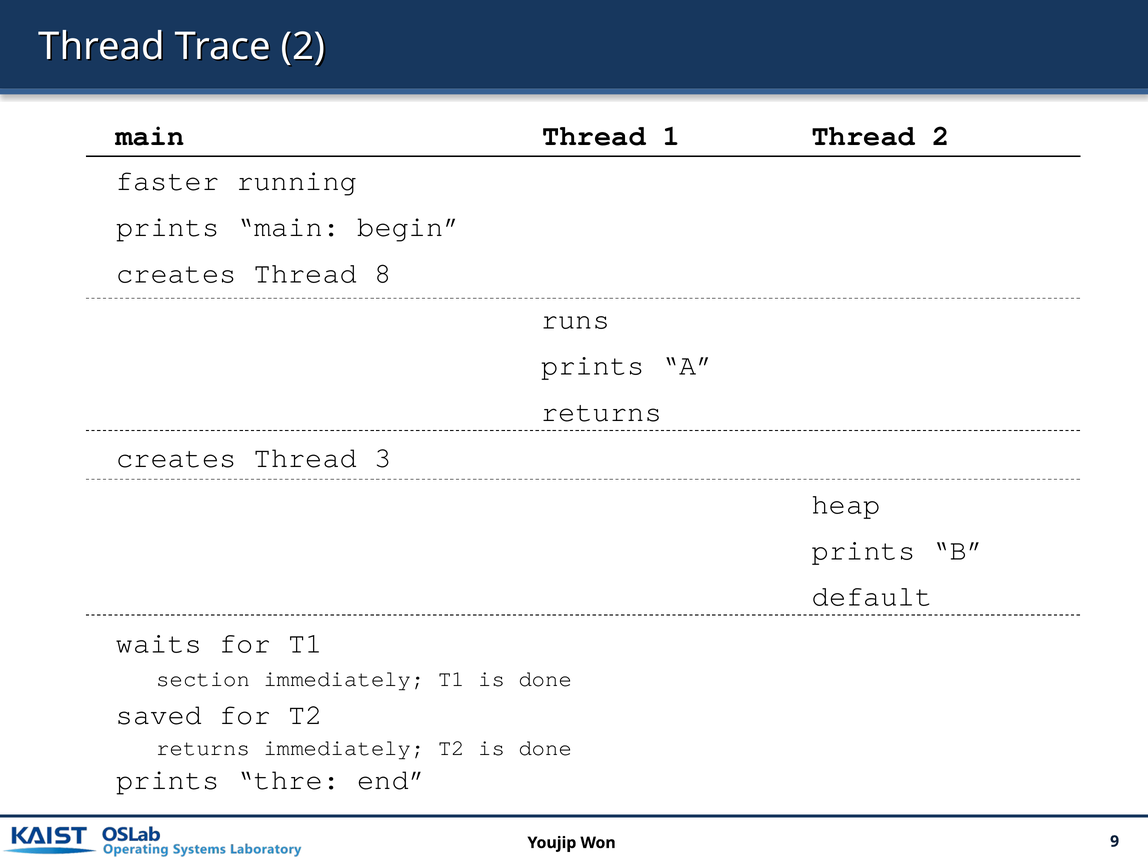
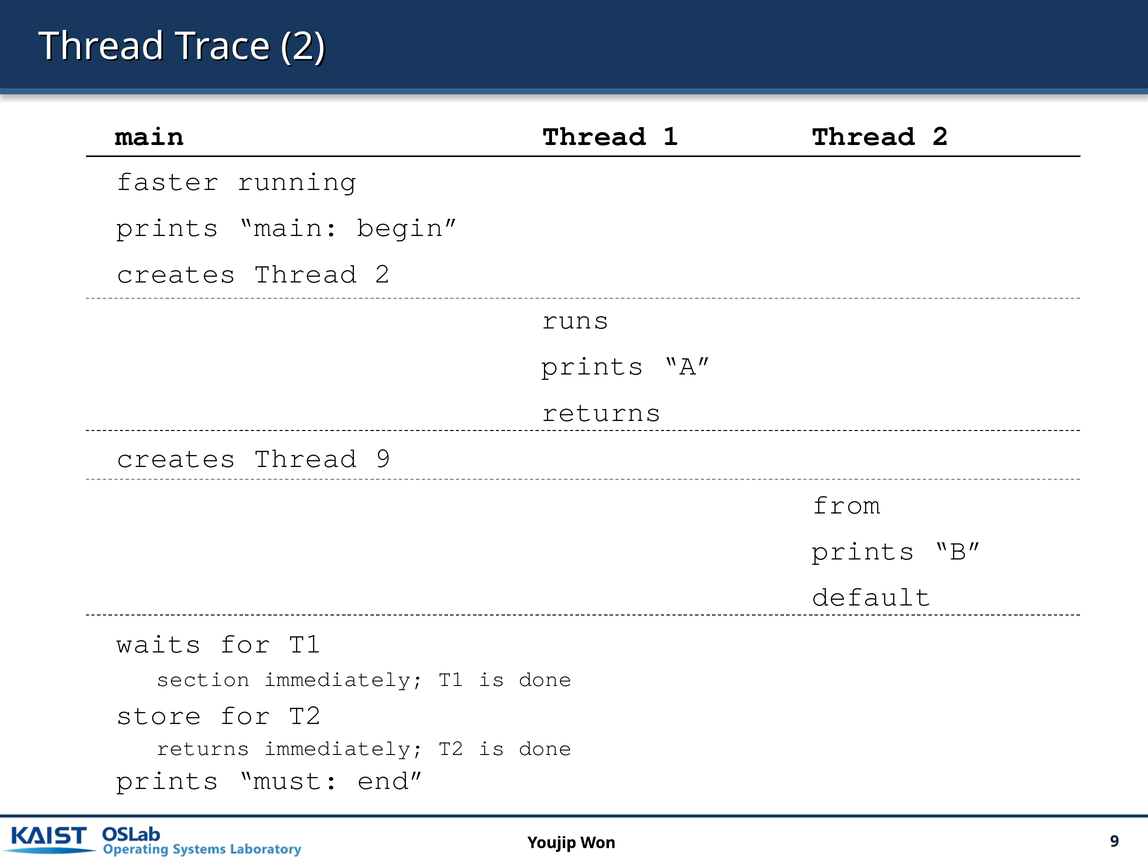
creates Thread 8: 8 -> 2
Thread 3: 3 -> 9
heap: heap -> from
saved: saved -> store
thre: thre -> must
